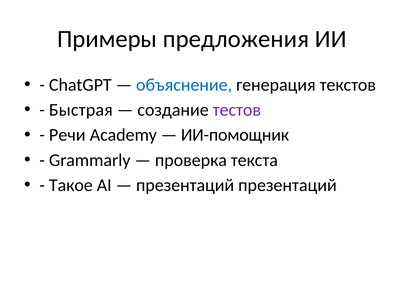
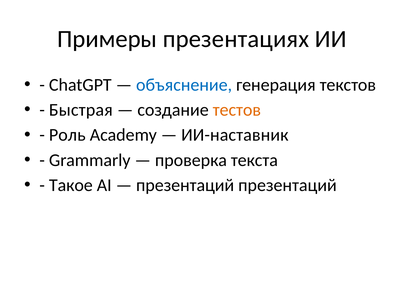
предложения: предложения -> презентациях
тестов colour: purple -> orange
Речи: Речи -> Роль
ИИ-помощник: ИИ-помощник -> ИИ-наставник
